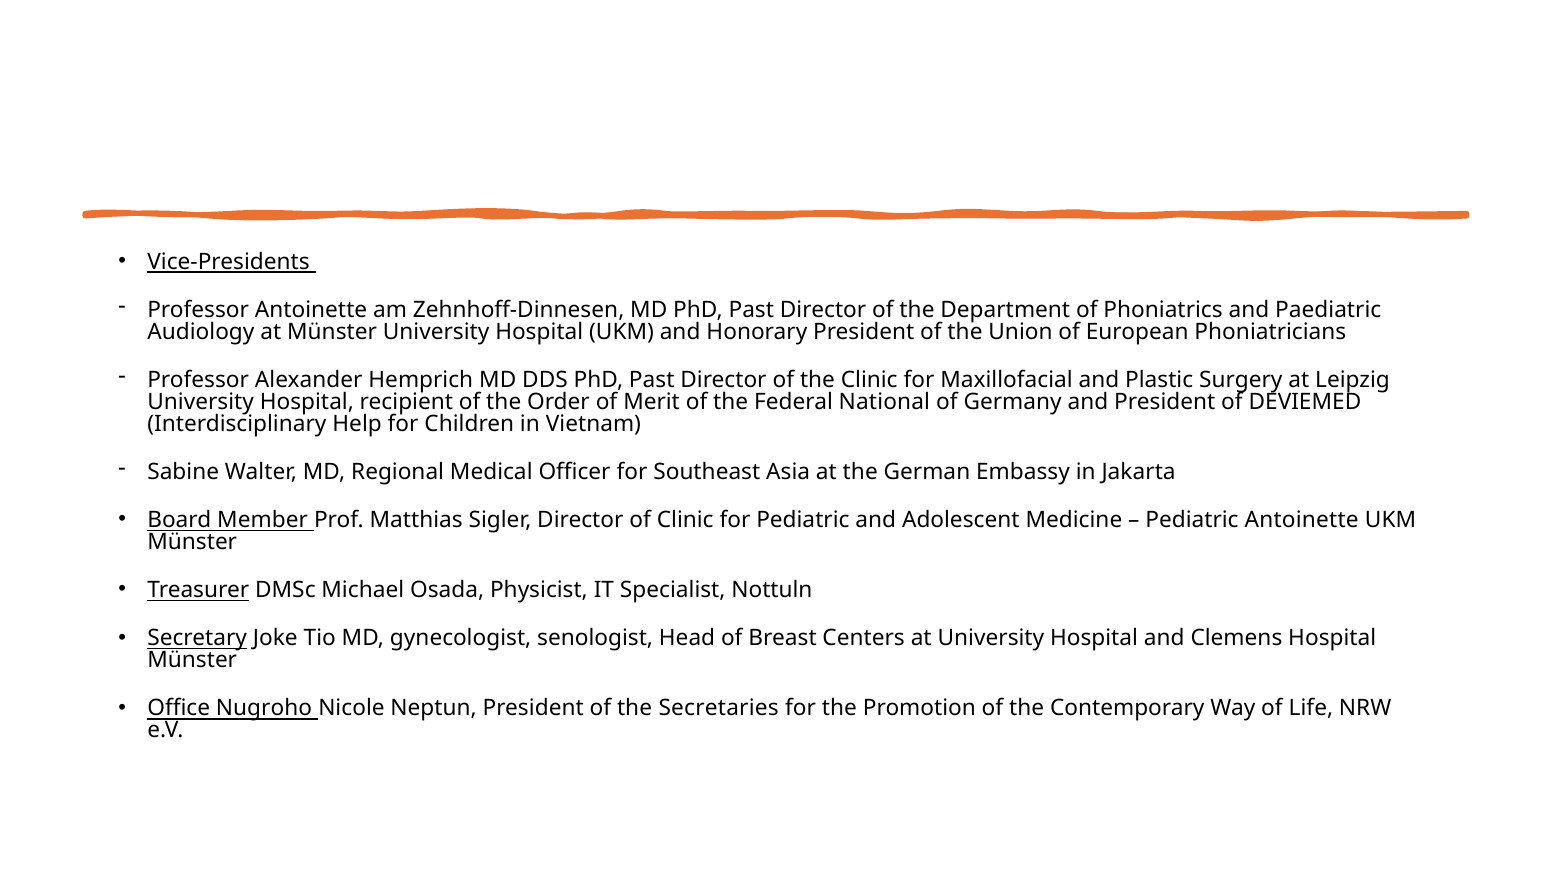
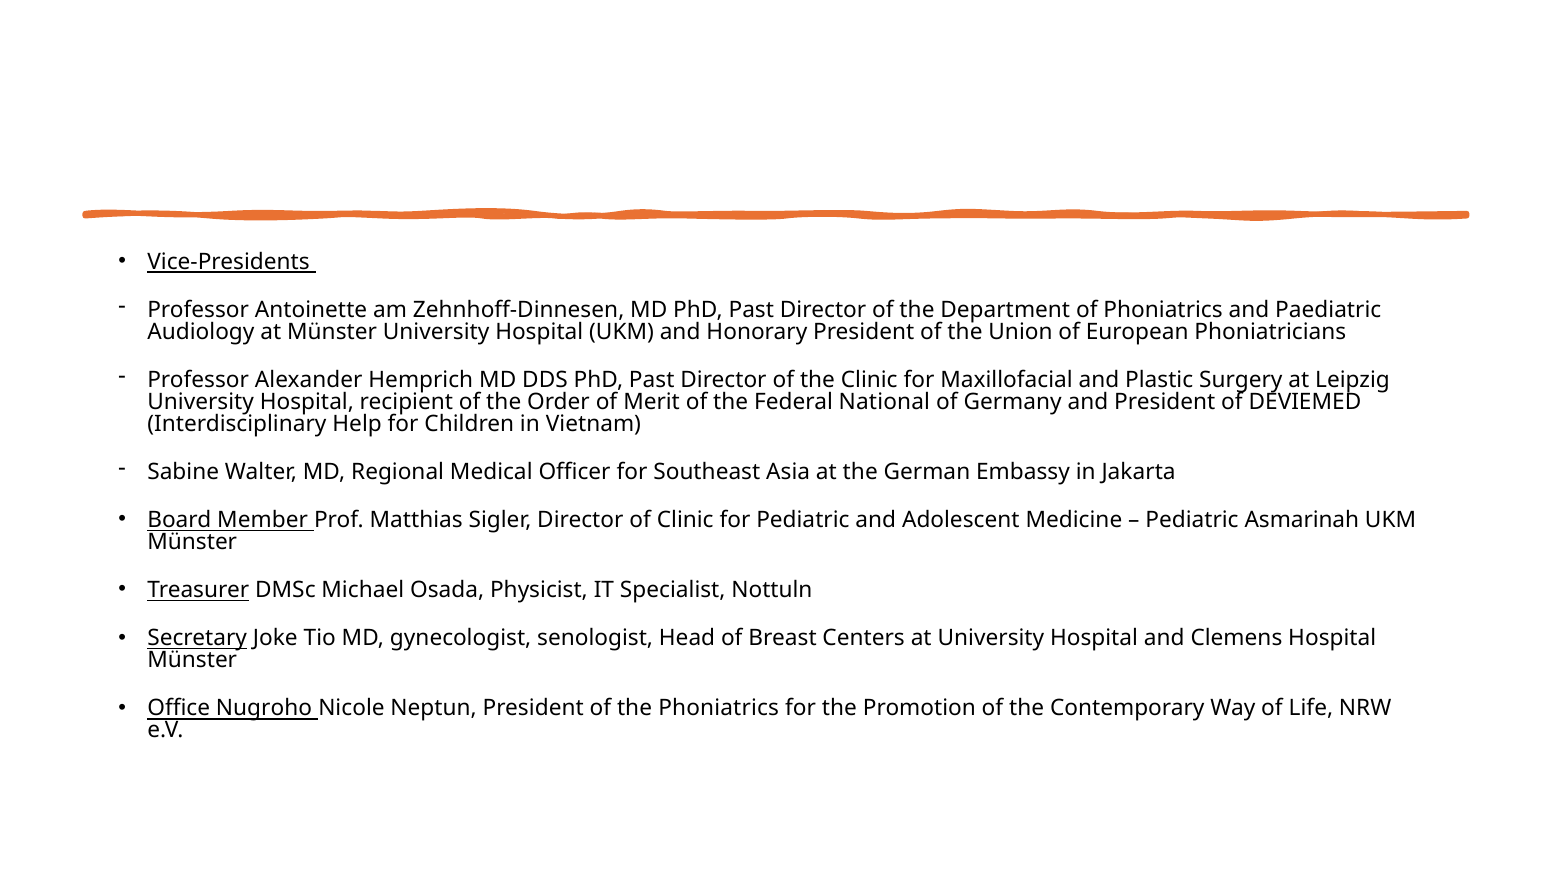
Pediatric Antoinette: Antoinette -> Asmarinah
the Secretaries: Secretaries -> Phoniatrics
